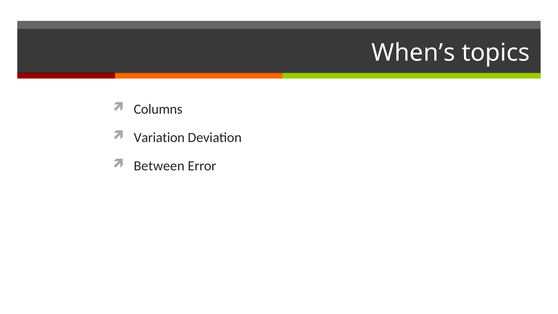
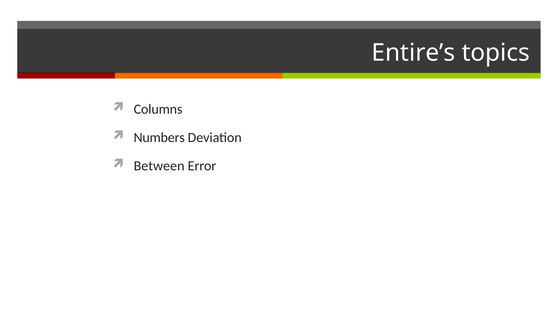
When’s: When’s -> Entire’s
Variation: Variation -> Numbers
